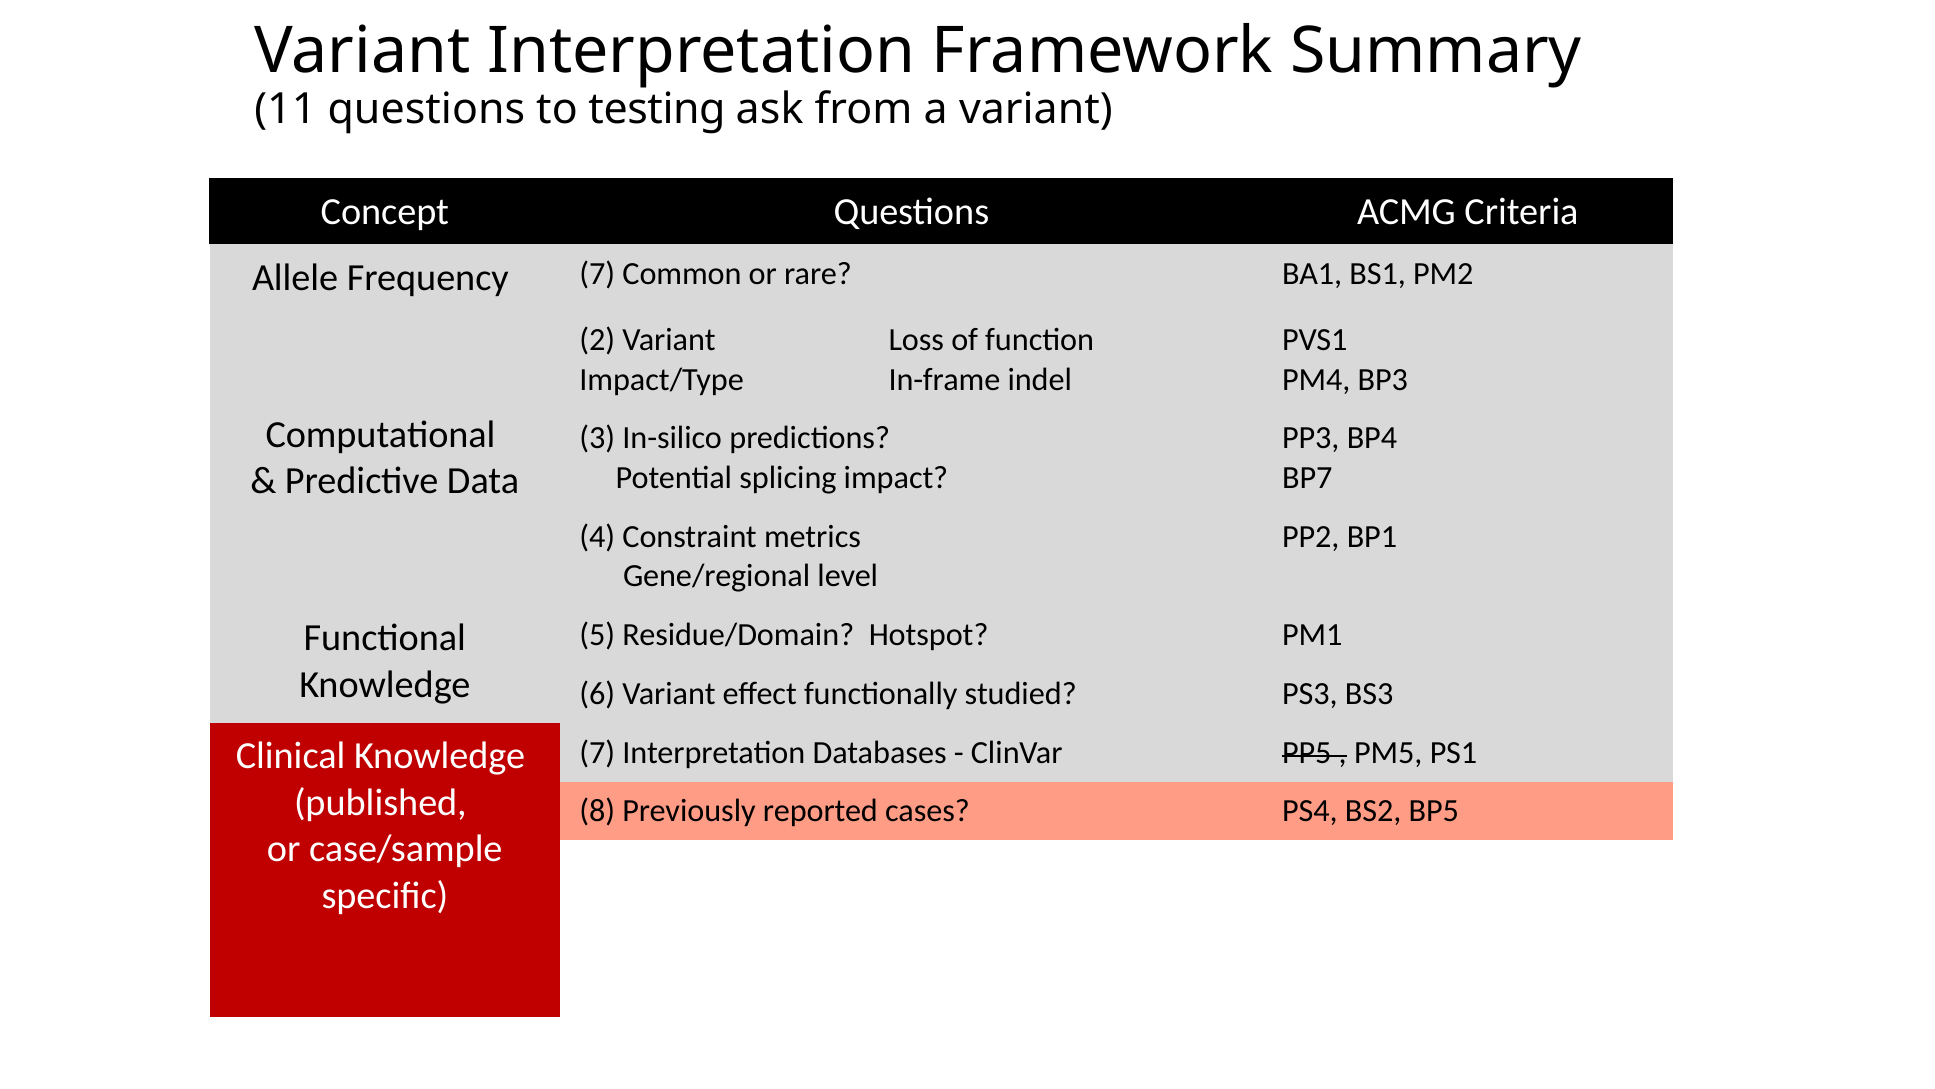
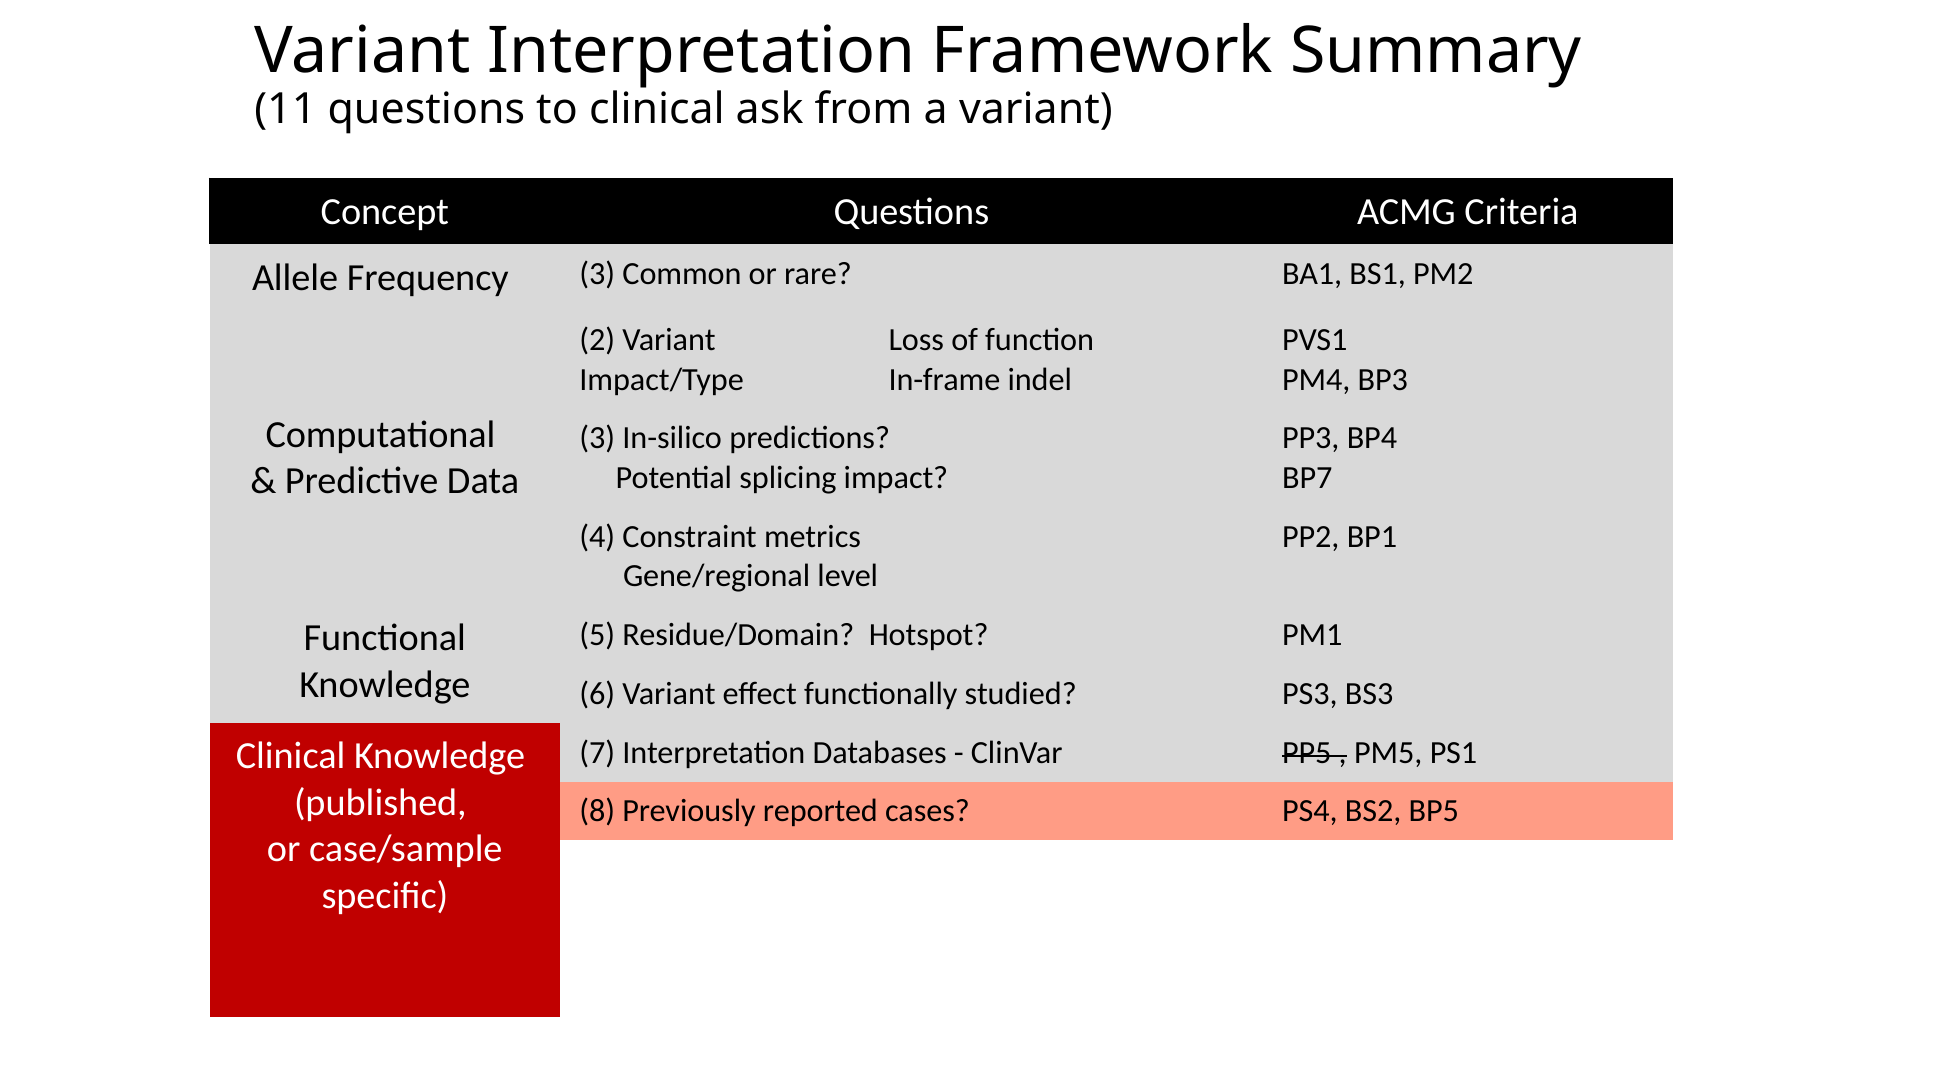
to testing: testing -> clinical
Frequency 7: 7 -> 3
